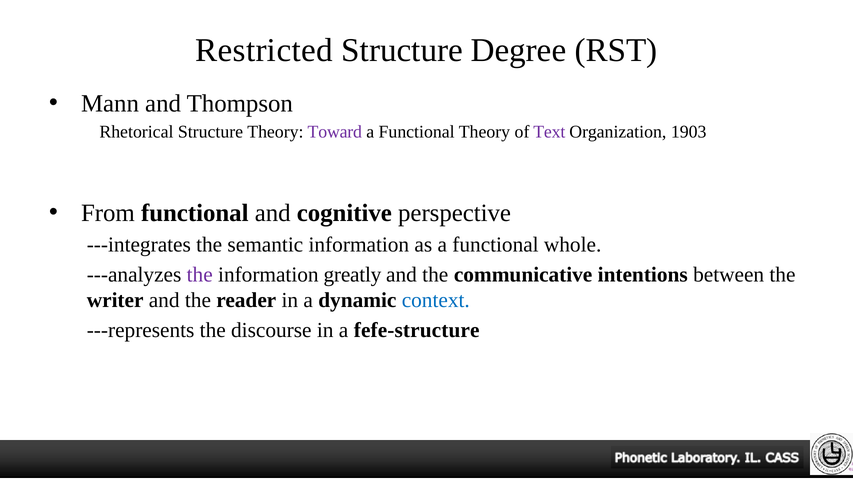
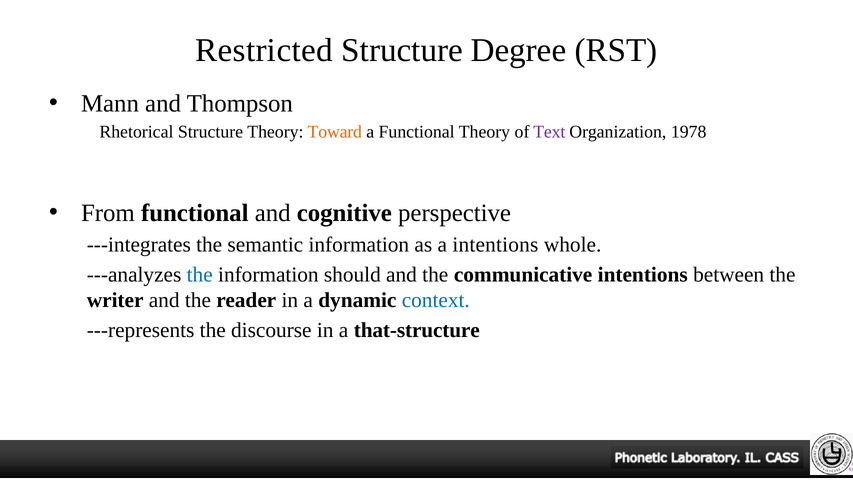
Toward colour: purple -> orange
1903: 1903 -> 1978
as a functional: functional -> intentions
the at (200, 274) colour: purple -> blue
greatly: greatly -> should
fefe-structure: fefe-structure -> that-structure
